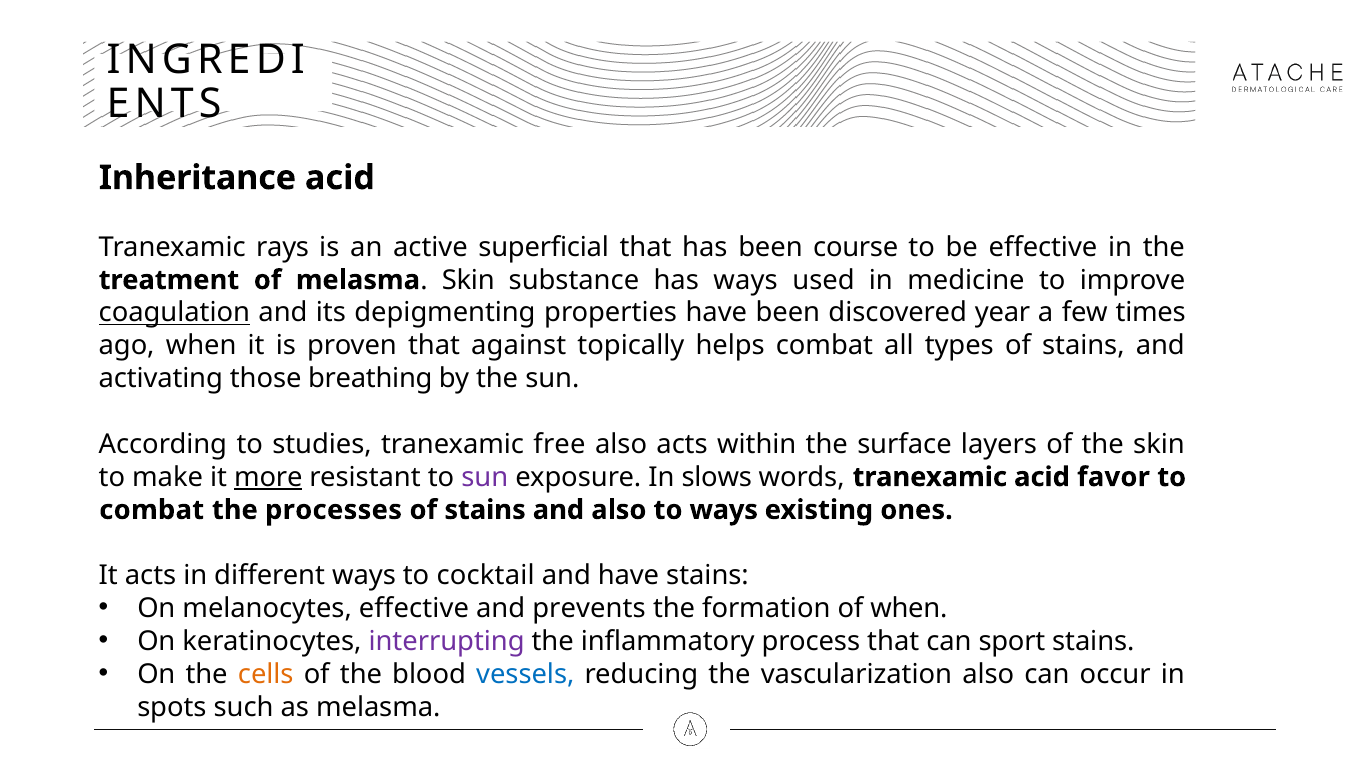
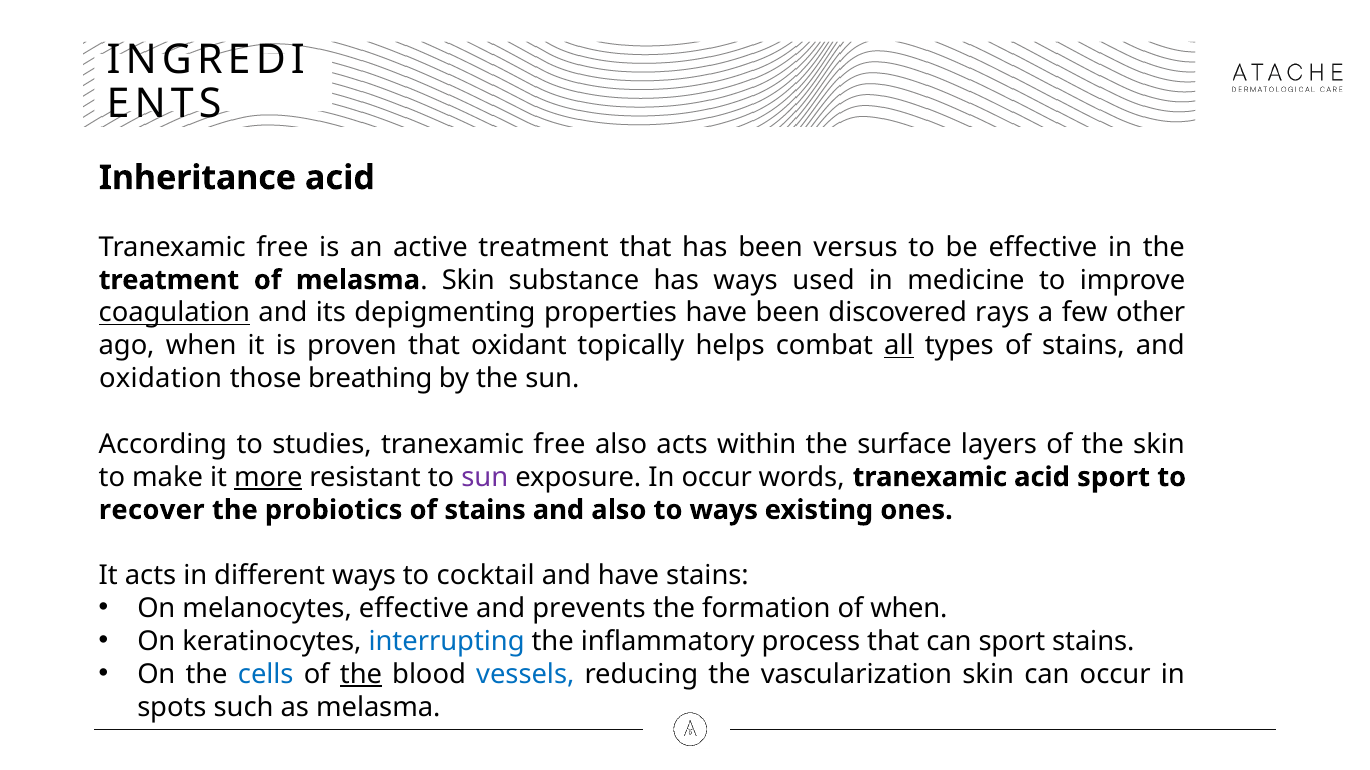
rays at (283, 247): rays -> free
active superficial: superficial -> treatment
course: course -> versus
year: year -> rays
times: times -> other
against: against -> oxidant
all underline: none -> present
activating: activating -> oxidation
In slows: slows -> occur
acid favor: favor -> sport
combat at (152, 510): combat -> recover
processes: processes -> probiotics
interrupting colour: purple -> blue
cells colour: orange -> blue
the at (361, 675) underline: none -> present
vascularization also: also -> skin
